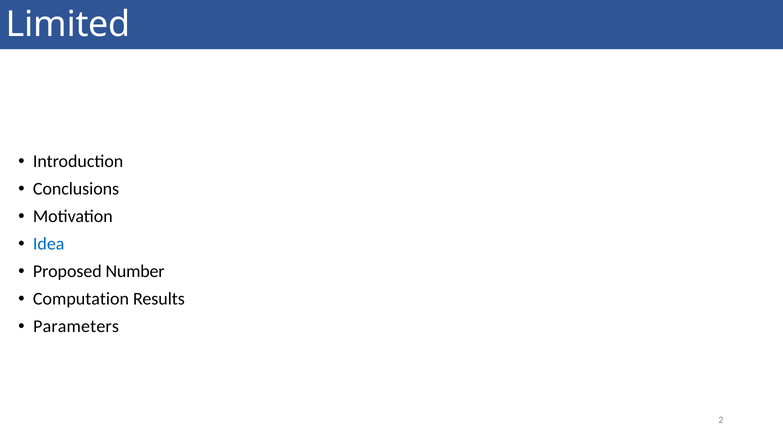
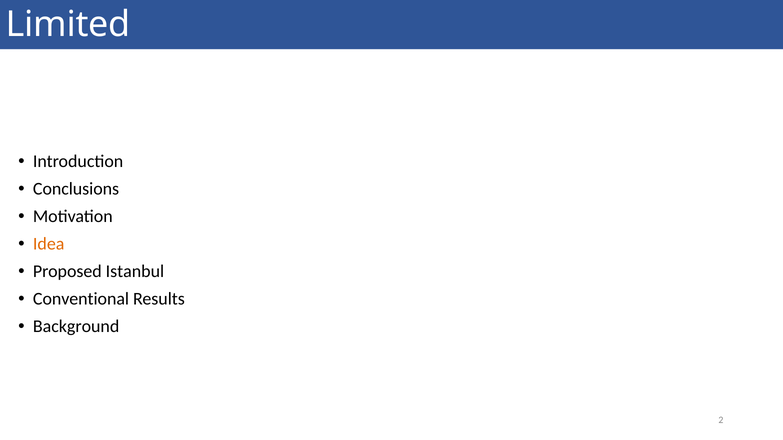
Idea colour: blue -> orange
Number: Number -> Istanbul
Computation: Computation -> Conventional
Parameters: Parameters -> Background
